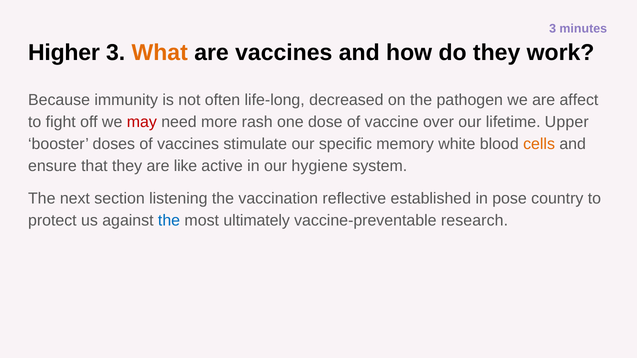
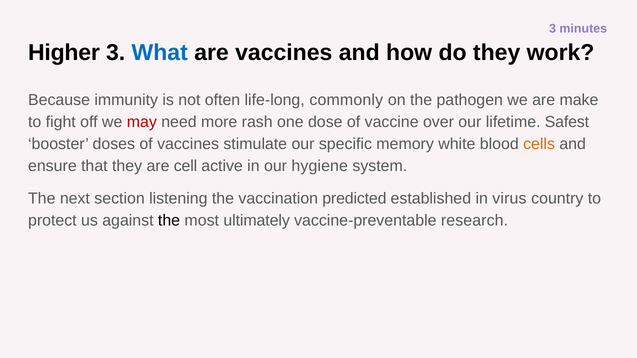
What colour: orange -> blue
decreased: decreased -> commonly
affect: affect -> make
Upper: Upper -> Safest
like: like -> cell
reflective: reflective -> predicted
pose: pose -> virus
the at (169, 221) colour: blue -> black
